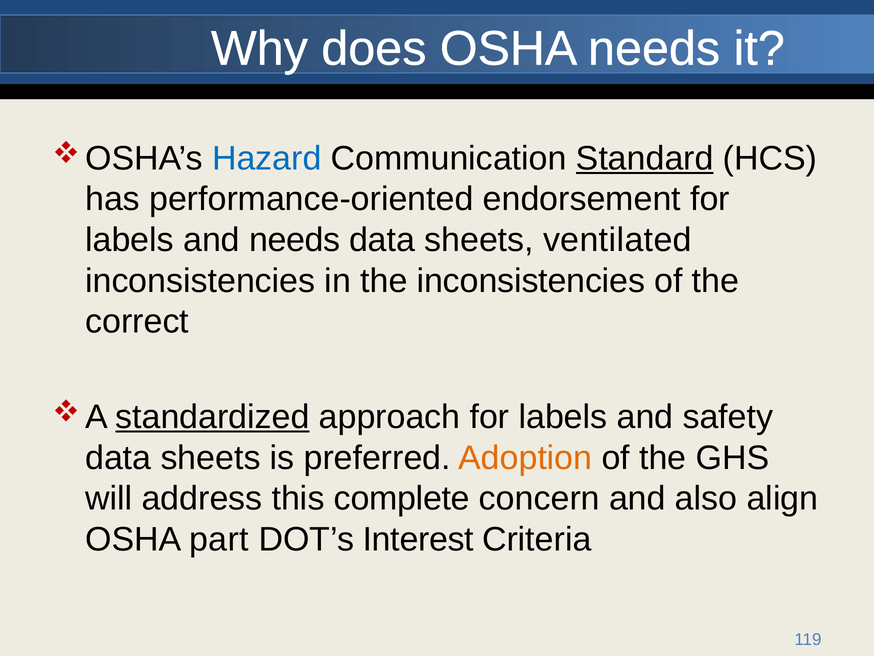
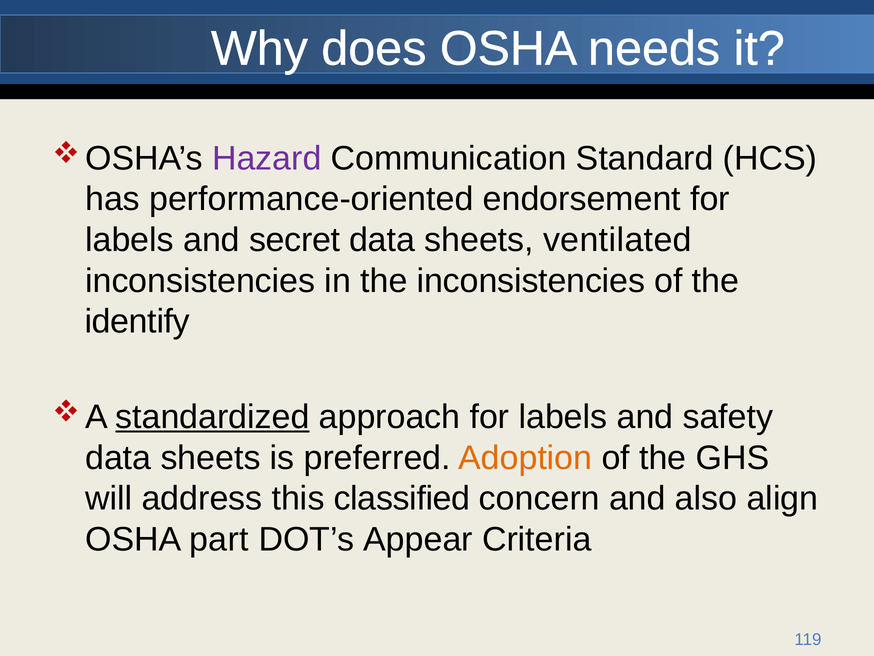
Hazard colour: blue -> purple
Standard underline: present -> none
and needs: needs -> secret
correct: correct -> identify
complete: complete -> classified
Interest: Interest -> Appear
